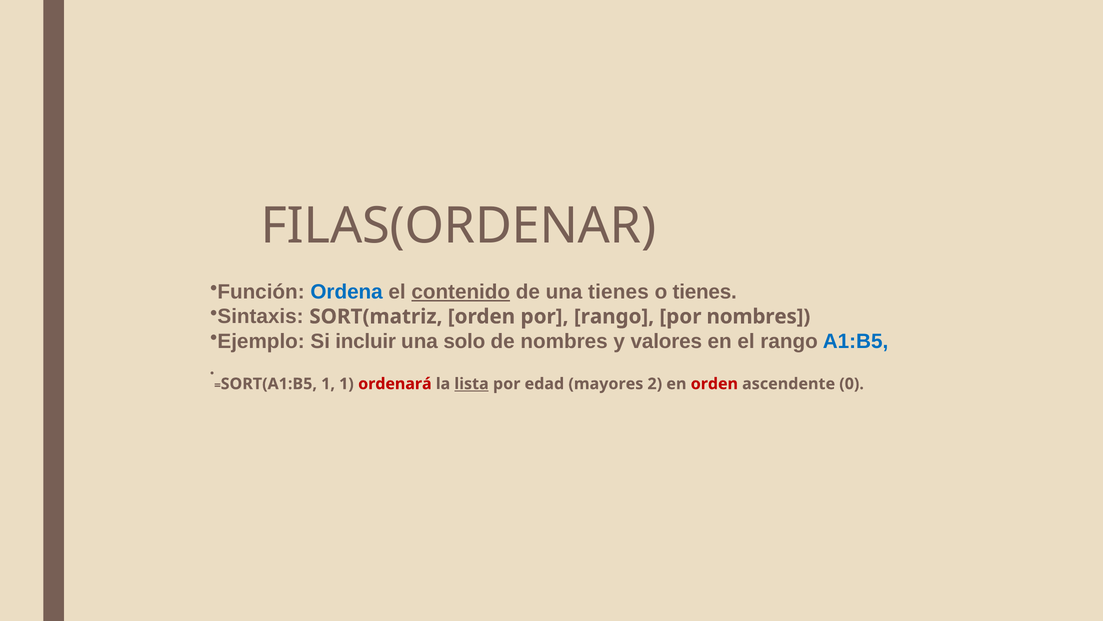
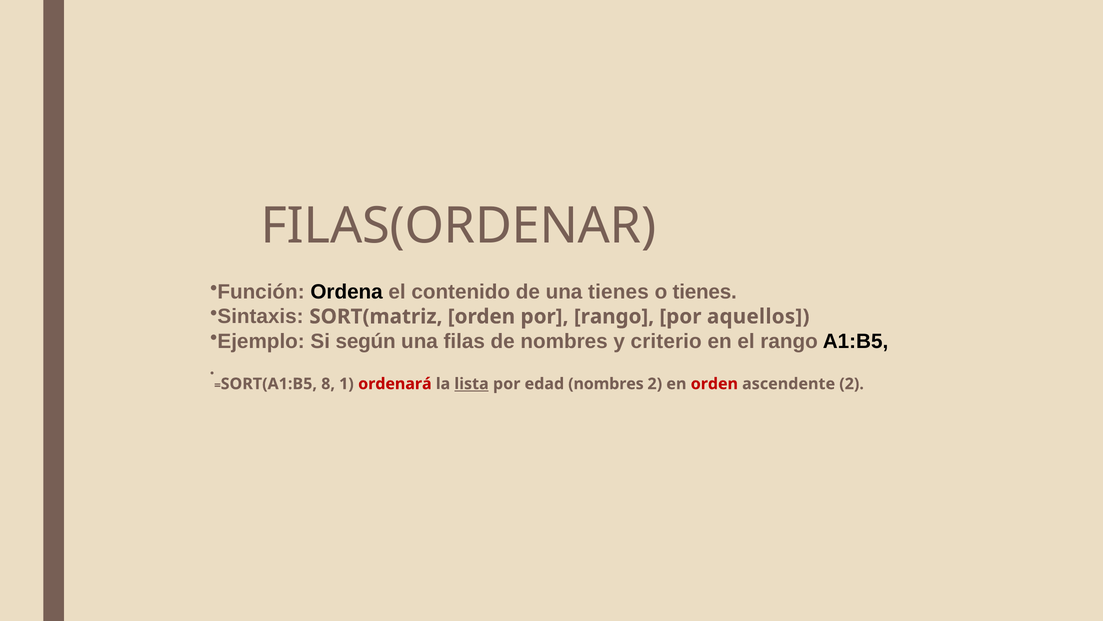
Ordena colour: blue -> black
contenido underline: present -> none
por nombres: nombres -> aquellos
incluir: incluir -> según
solo: solo -> filas
valores: valores -> criterio
A1:B5 colour: blue -> black
=SORT(A1:B5 1: 1 -> 8
edad mayores: mayores -> nombres
ascendente 0: 0 -> 2
